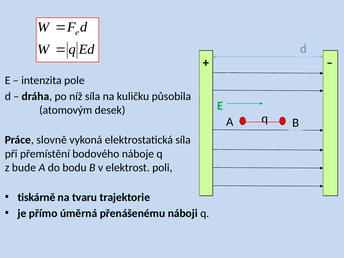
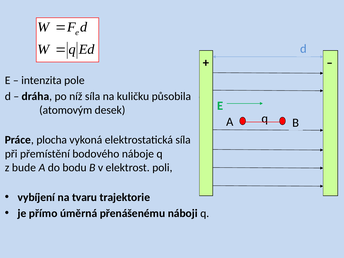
slovně: slovně -> plocha
tiskárně: tiskárně -> vybíjení
